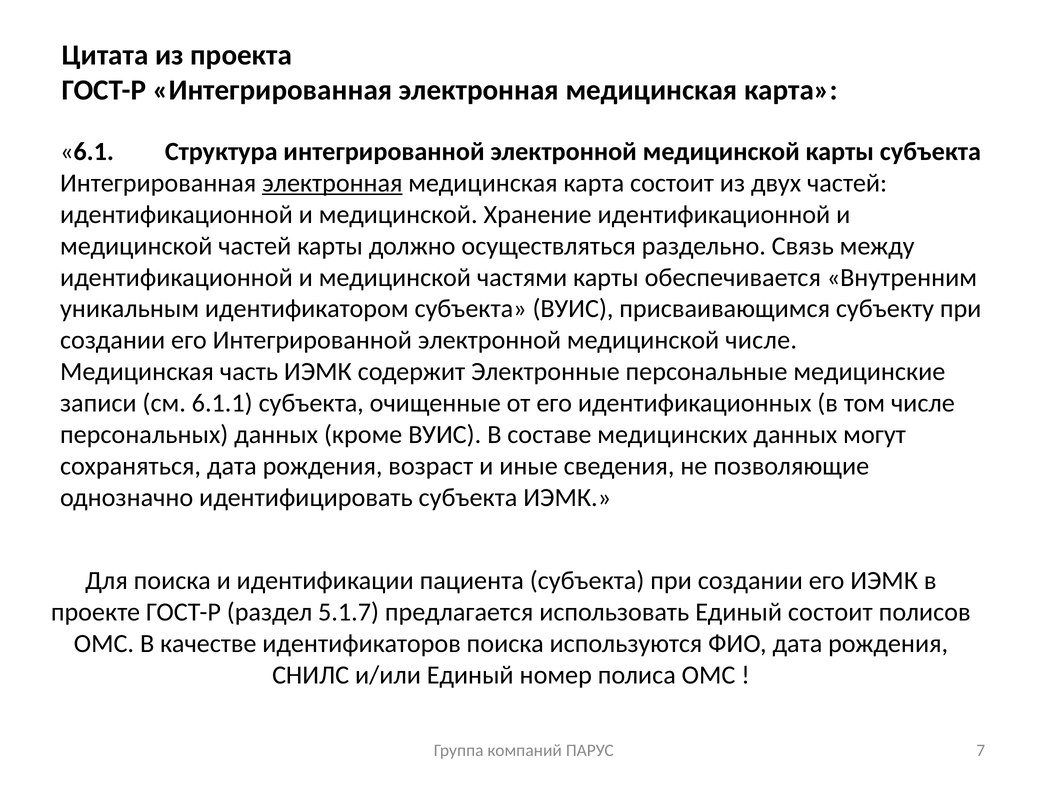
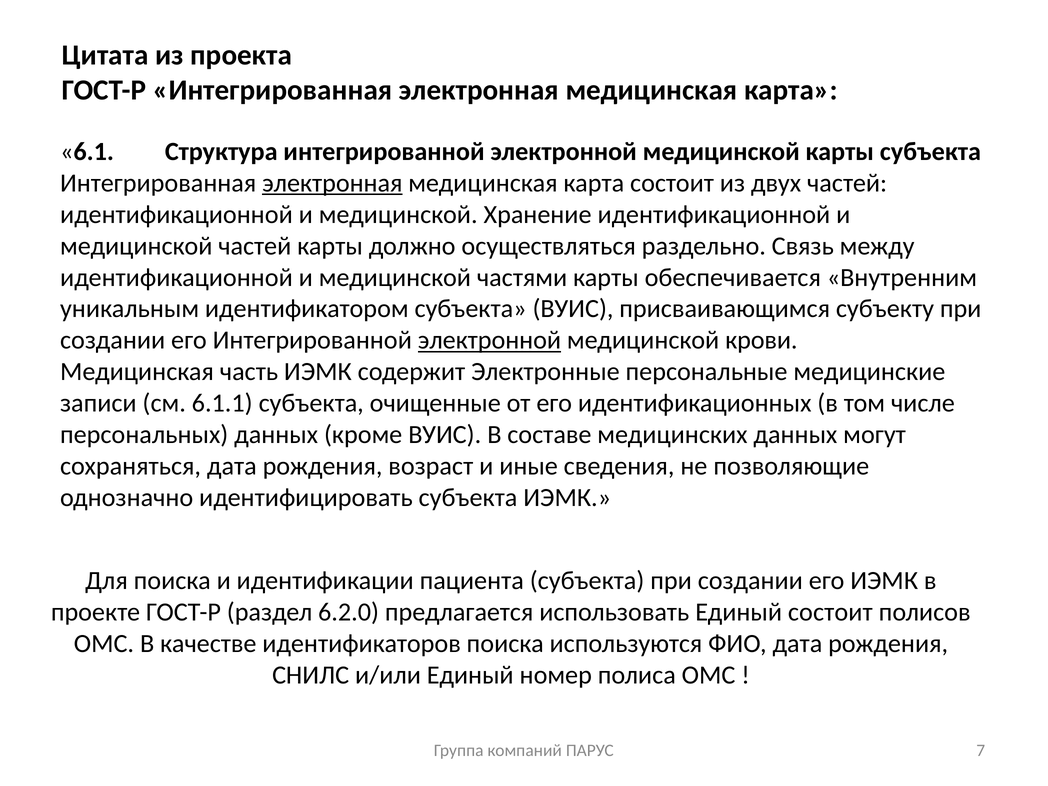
электронной at (489, 340) underline: none -> present
медицинской числе: числе -> крови
5.1.7: 5.1.7 -> 6.2.0
